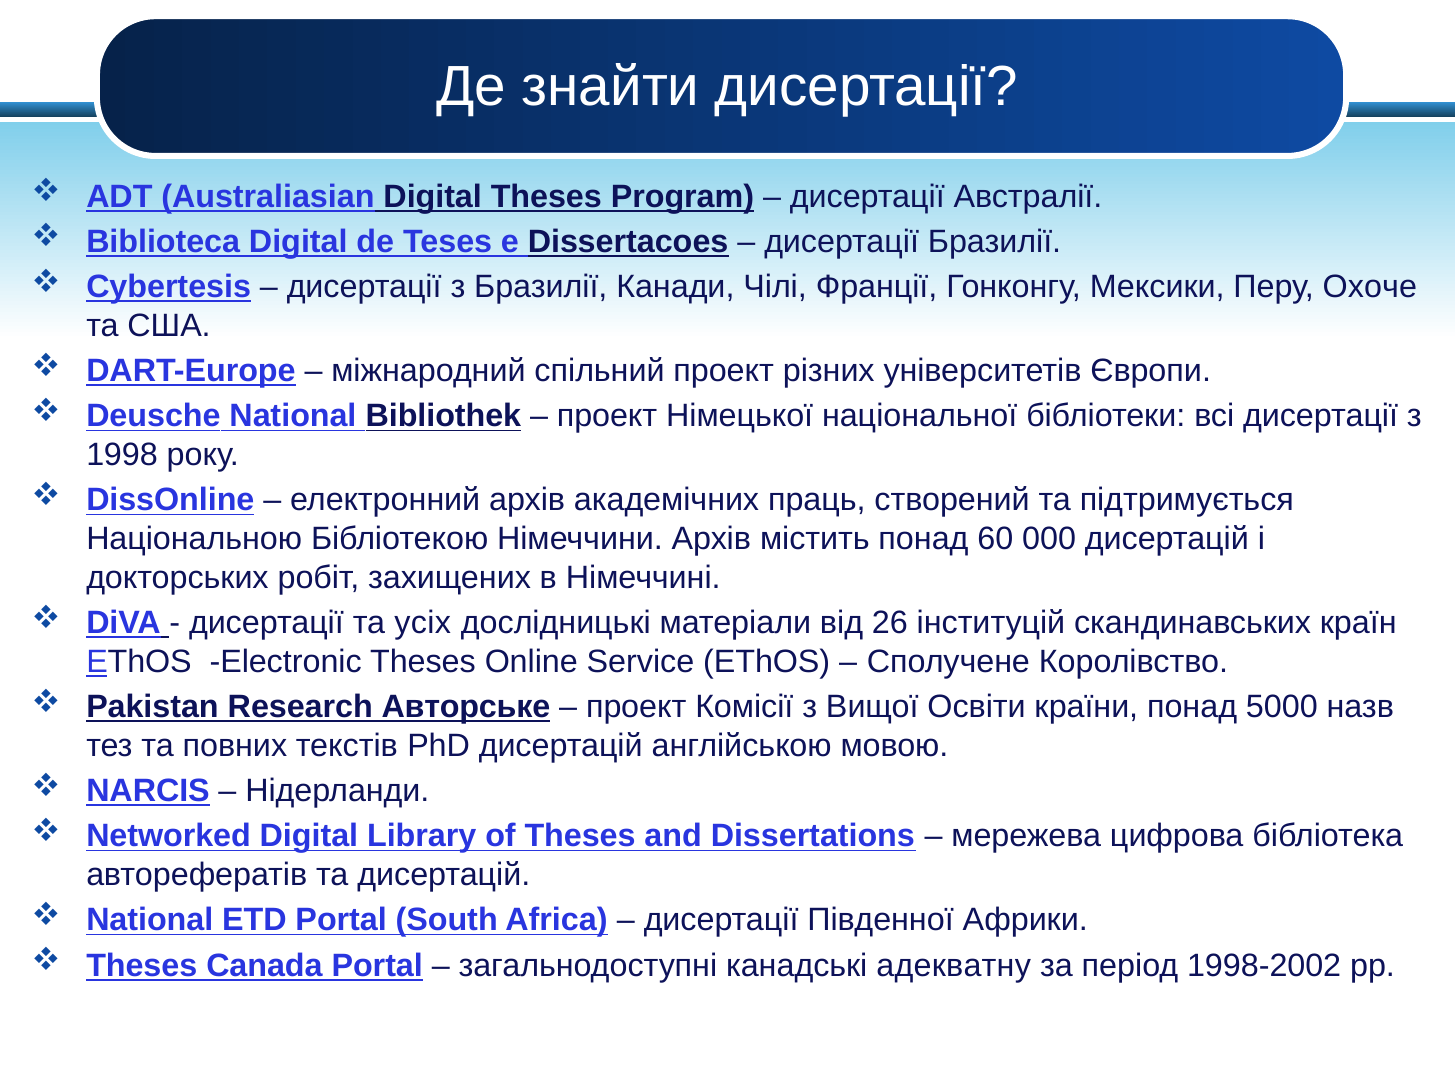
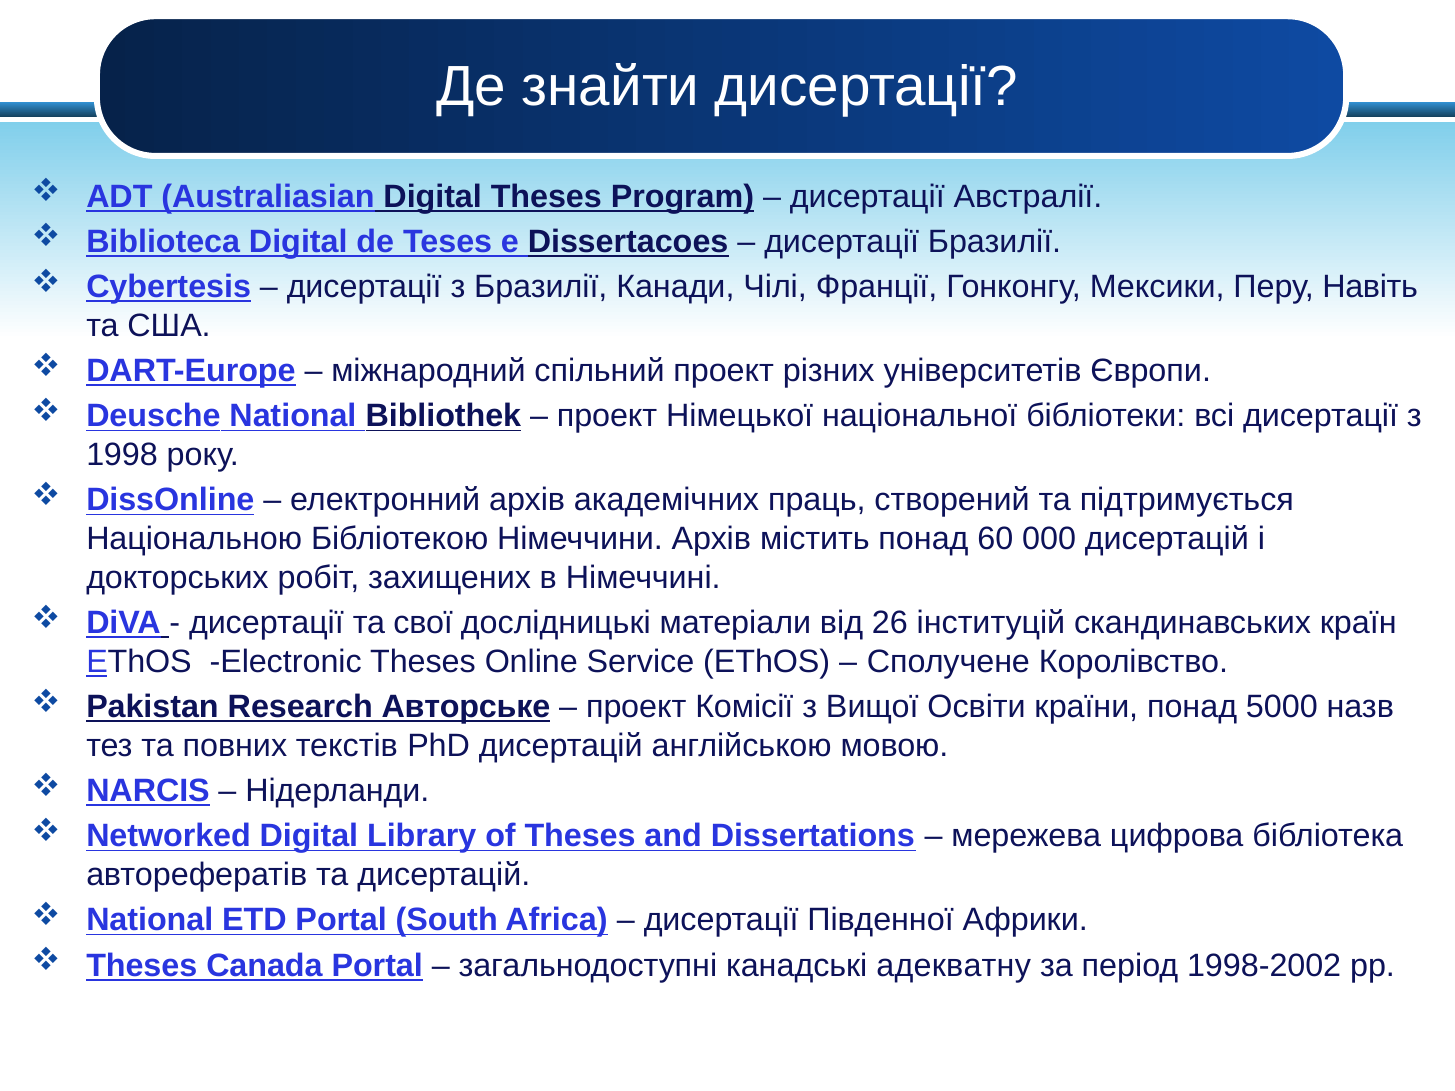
Охоче: Охоче -> Навіть
усіх: усіх -> свої
